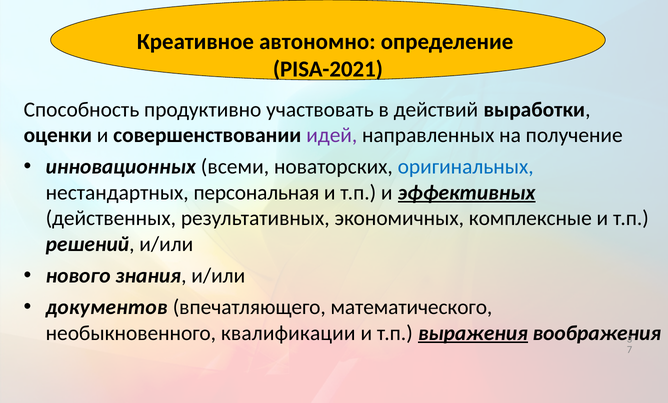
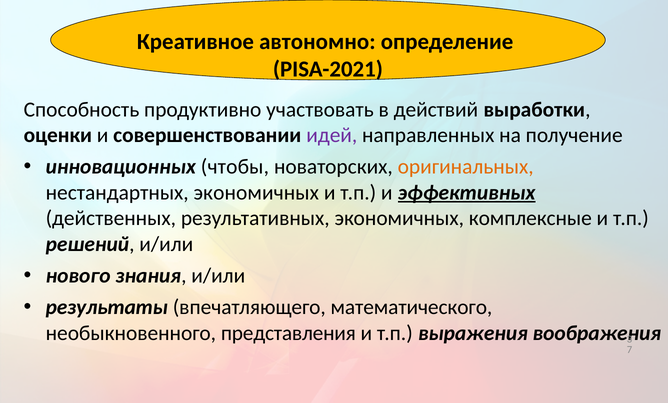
всеми: всеми -> чтобы
оригинальных colour: blue -> orange
нестандартных персональная: персональная -> экономичных
документов: документов -> результаты
квалификации: квалификации -> представления
выражения underline: present -> none
